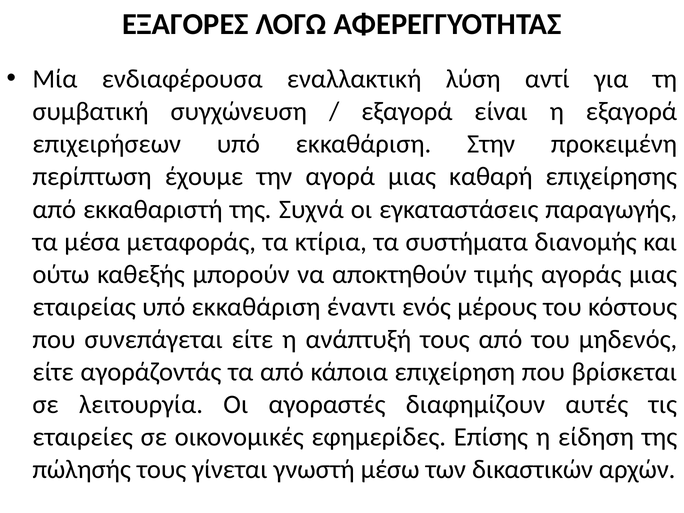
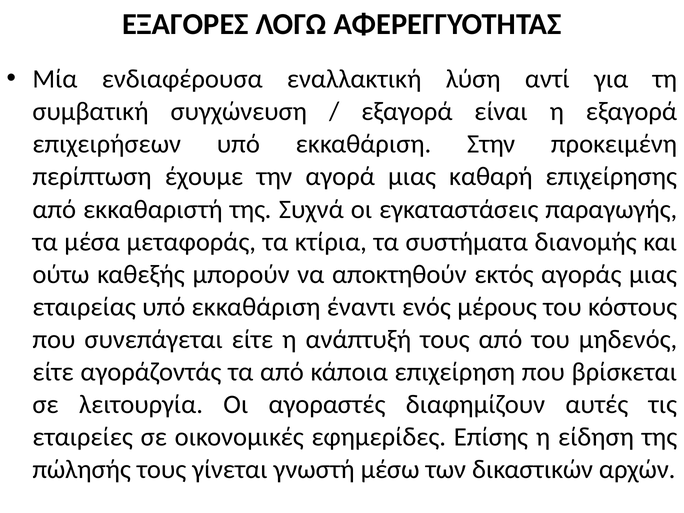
τιμής: τιμής -> εκτός
